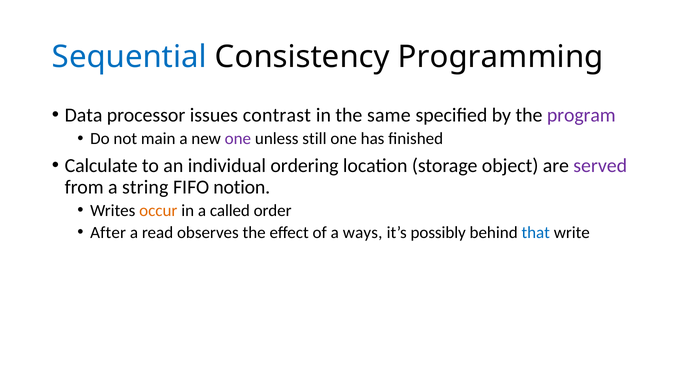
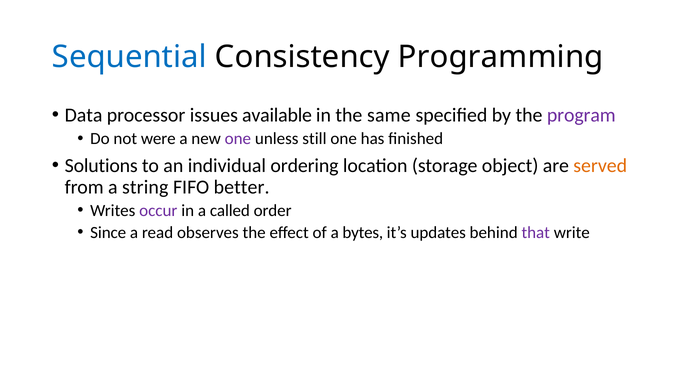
contrast: contrast -> available
main: main -> were
Calculate: Calculate -> Solutions
served colour: purple -> orange
notion: notion -> better
occur colour: orange -> purple
After: After -> Since
ways: ways -> bytes
possibly: possibly -> updates
that colour: blue -> purple
